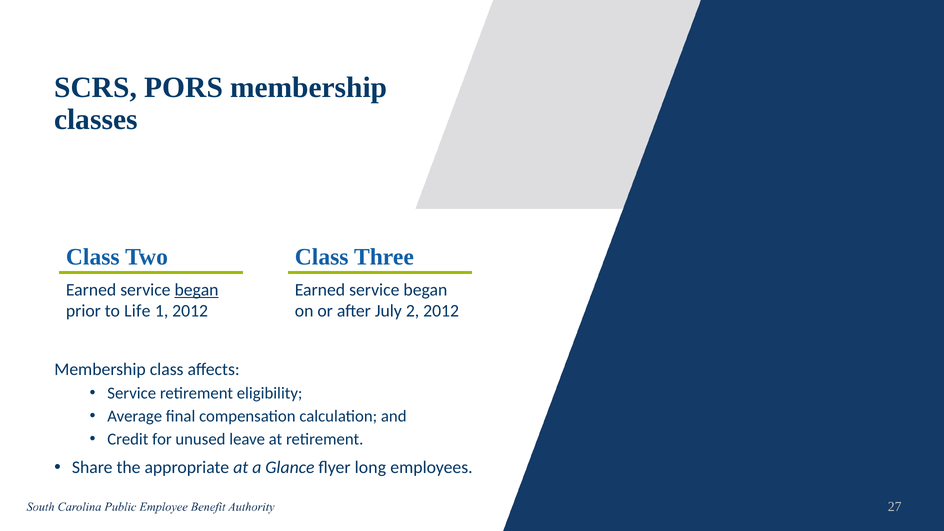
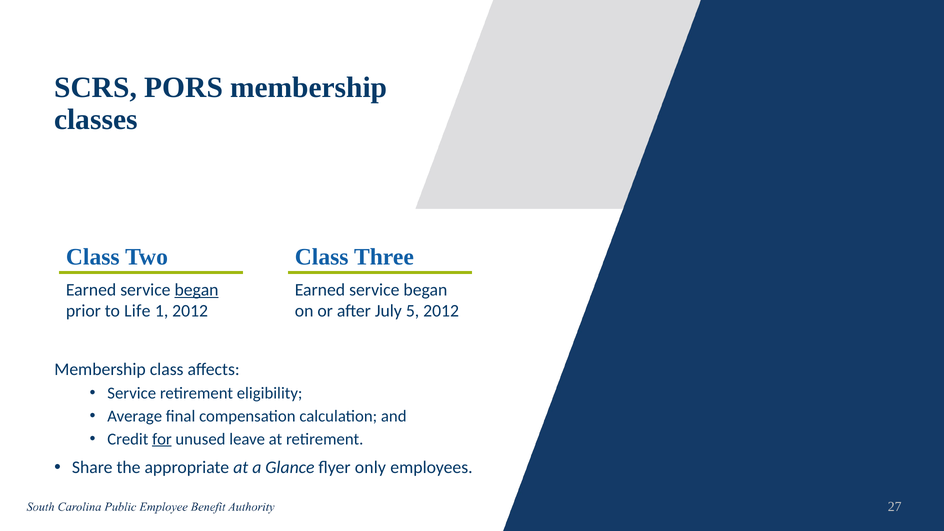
2: 2 -> 5
for underline: none -> present
long: long -> only
